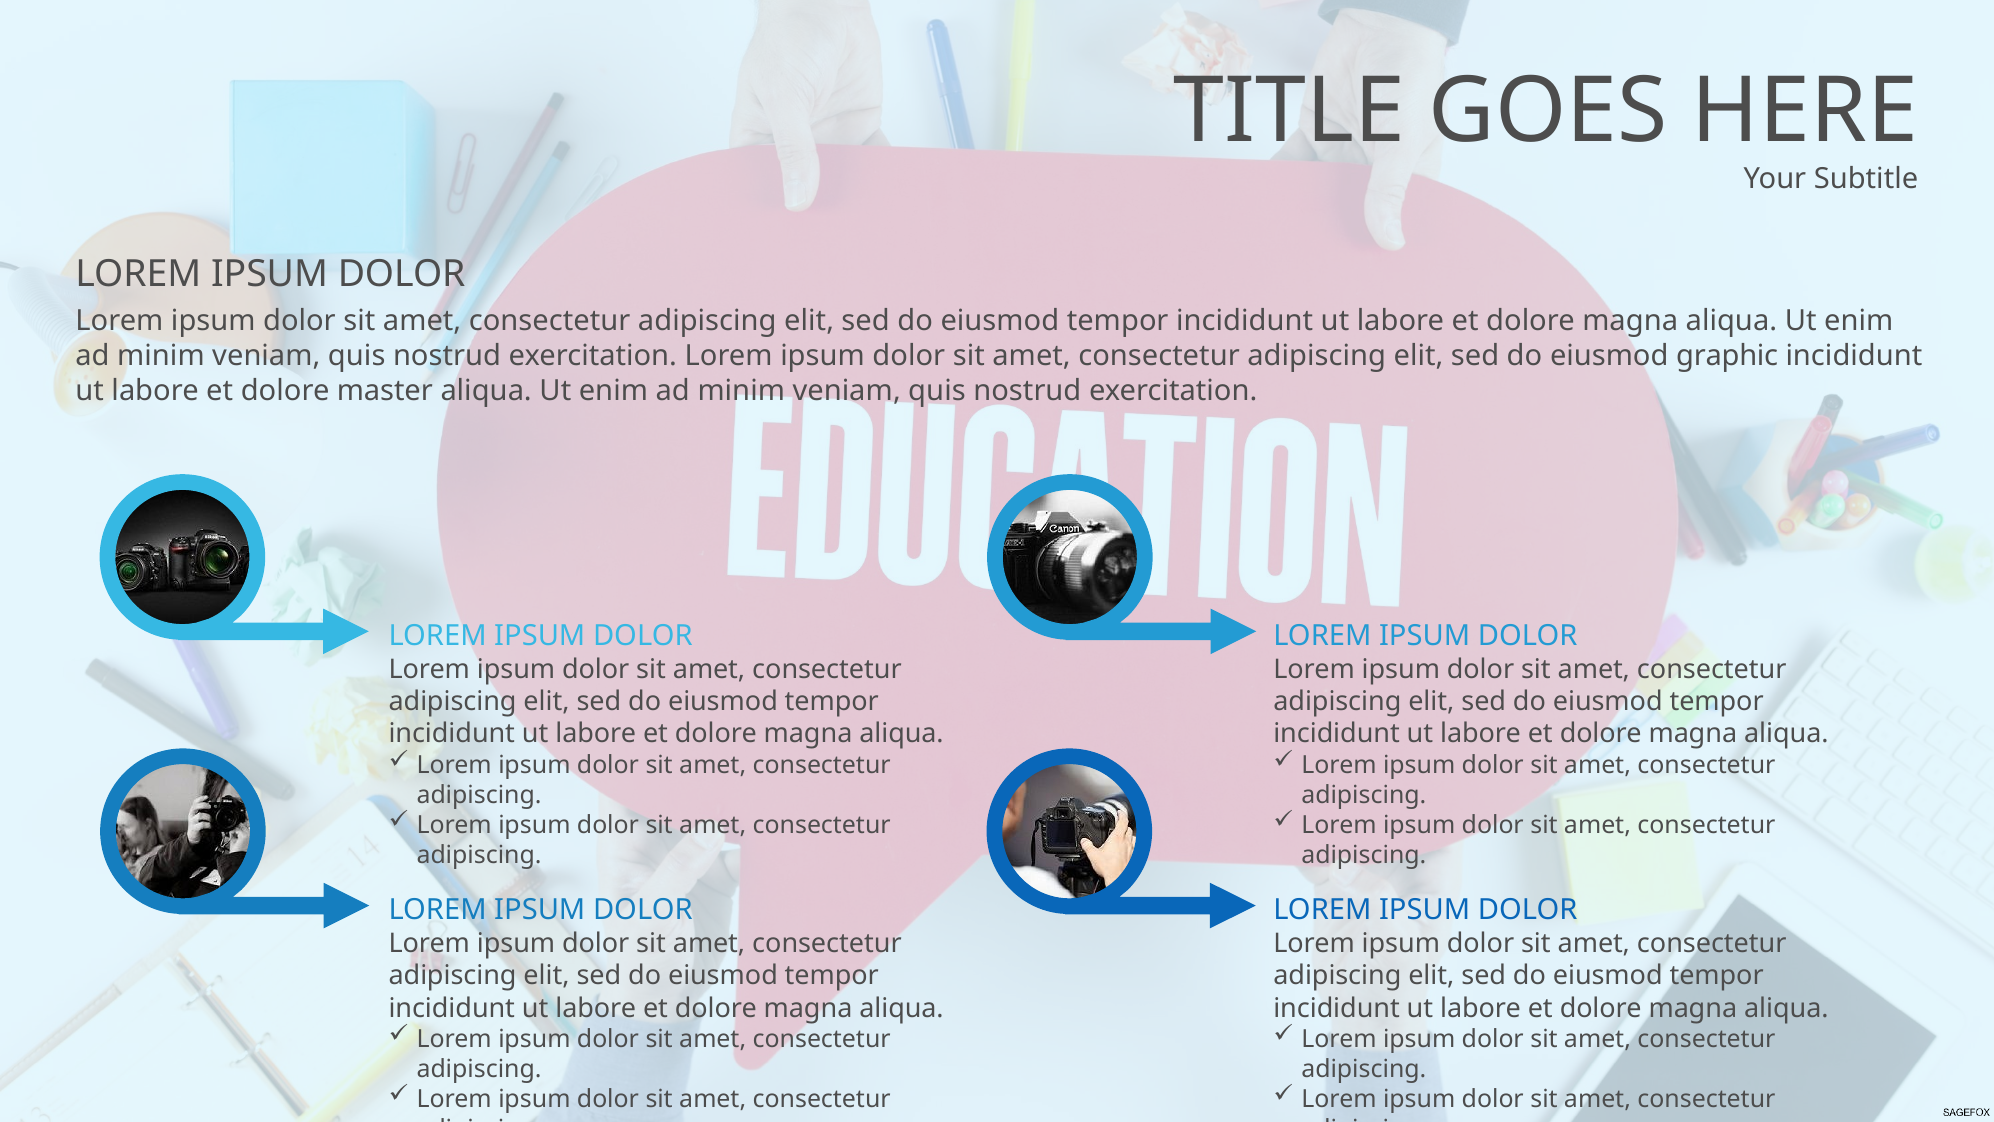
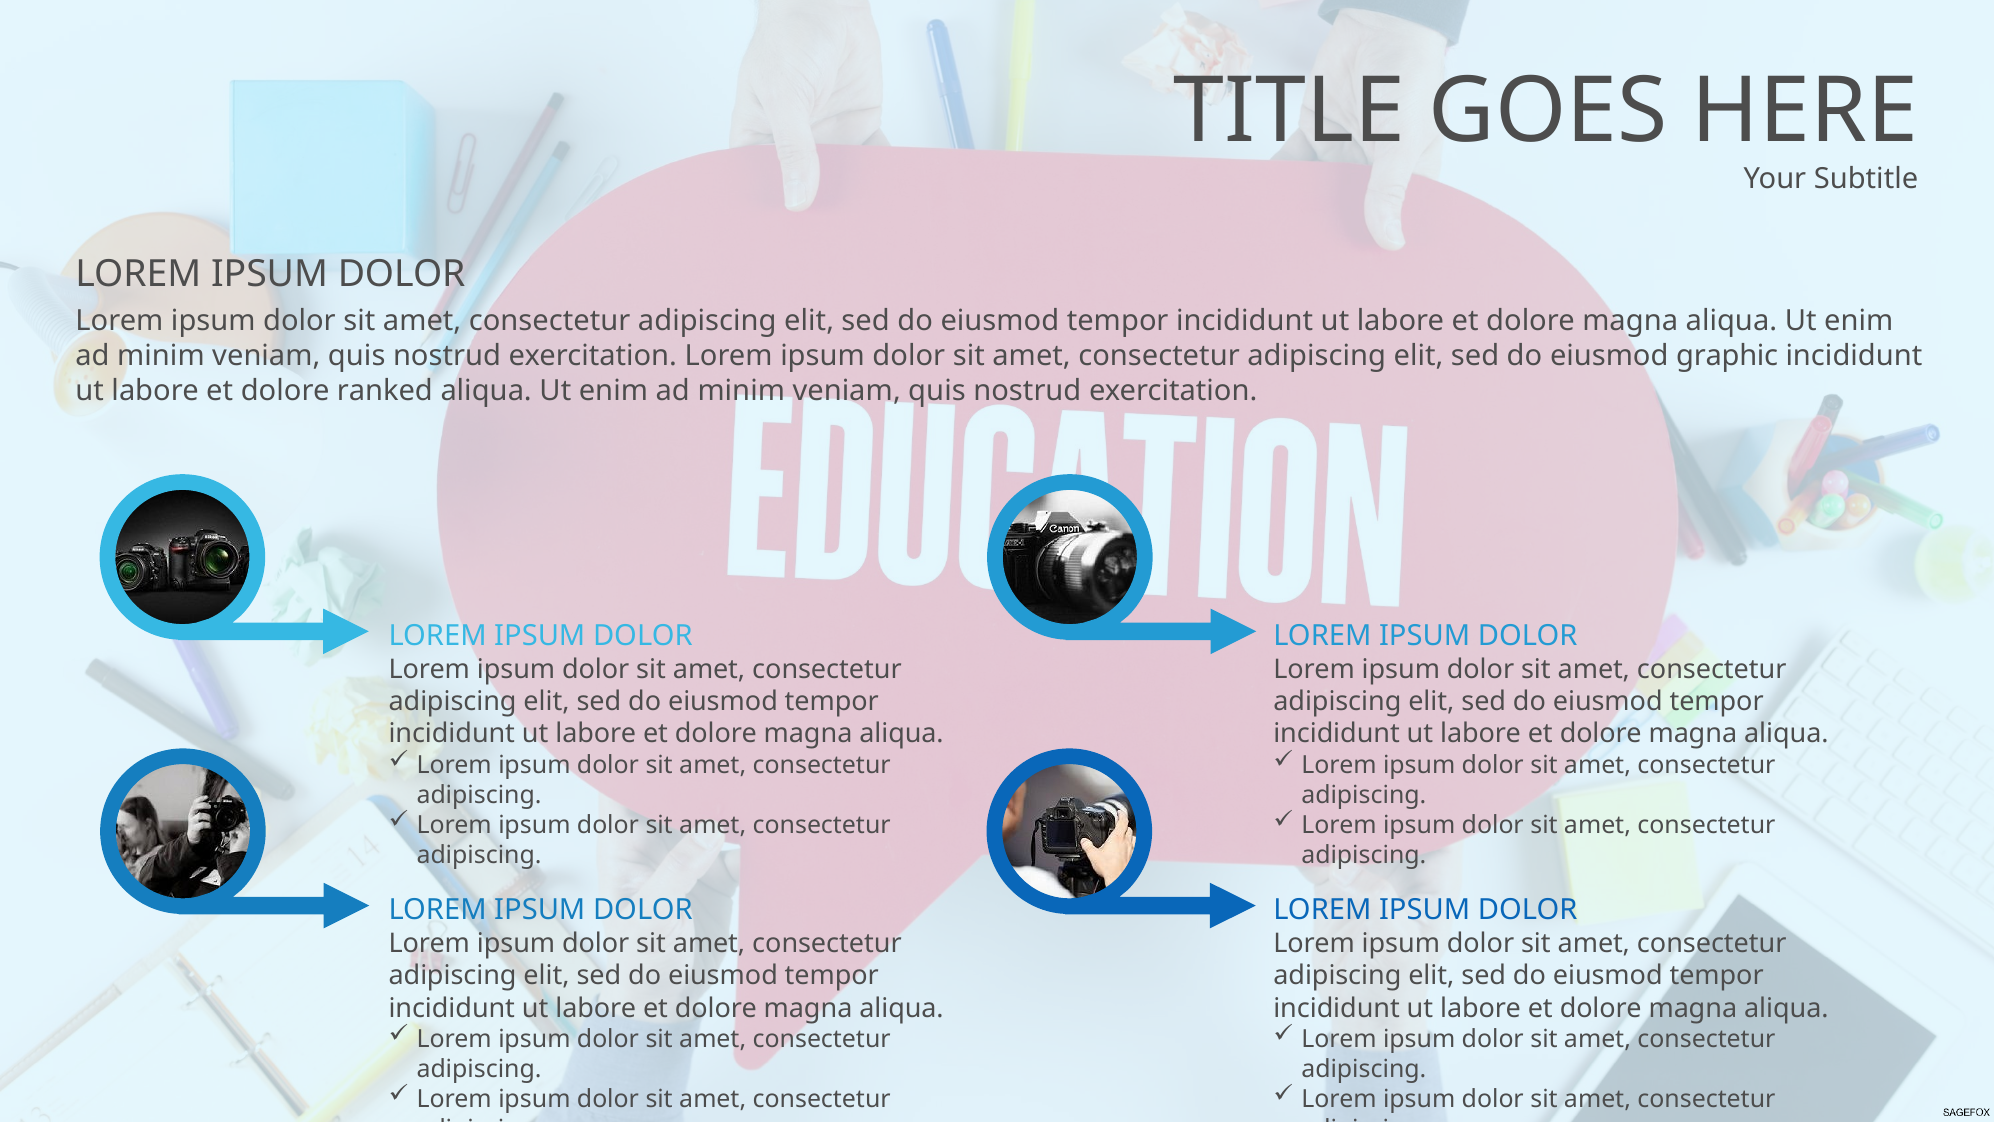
master: master -> ranked
